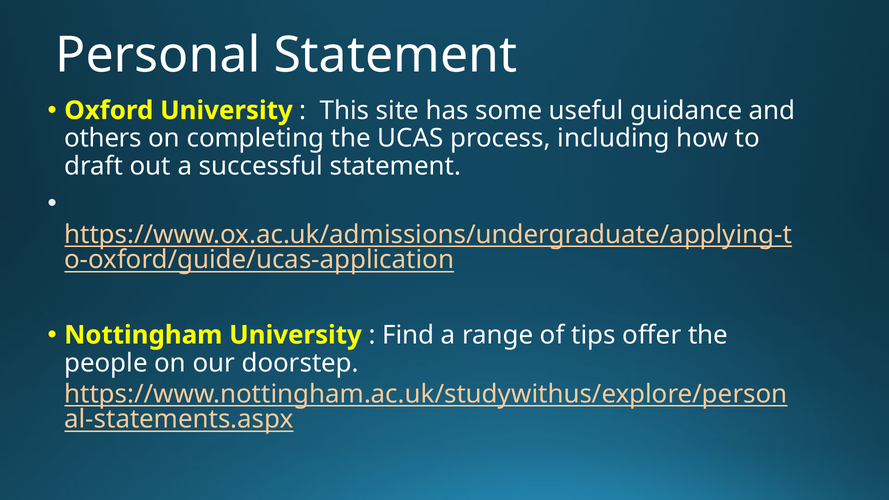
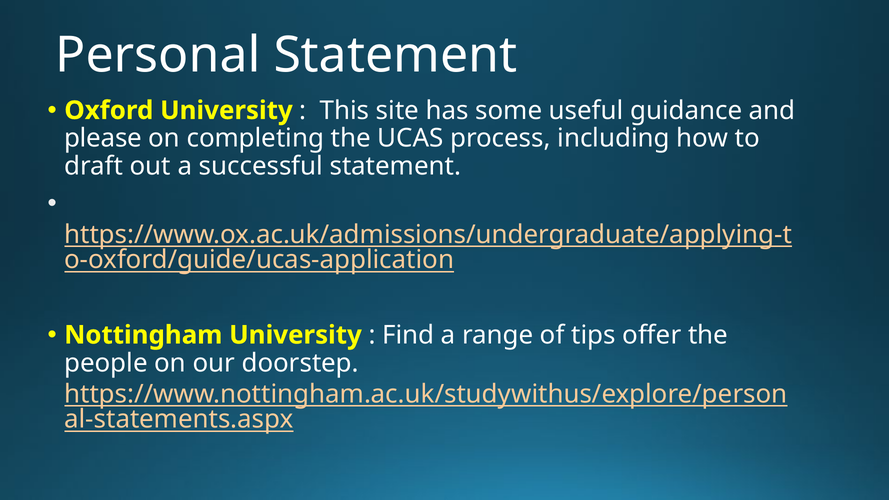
others: others -> please
